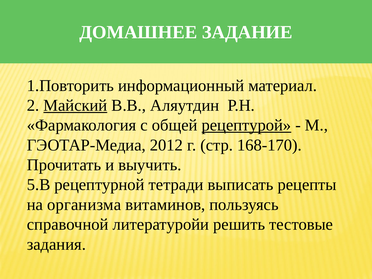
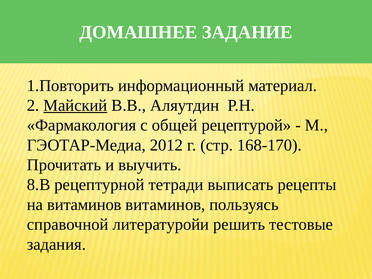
рецептурой underline: present -> none
5.В: 5.В -> 8.В
на организма: организма -> витаминов
